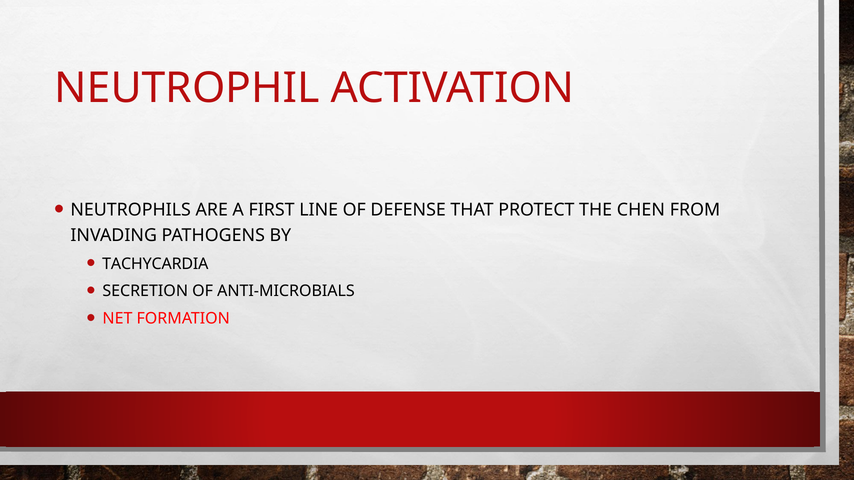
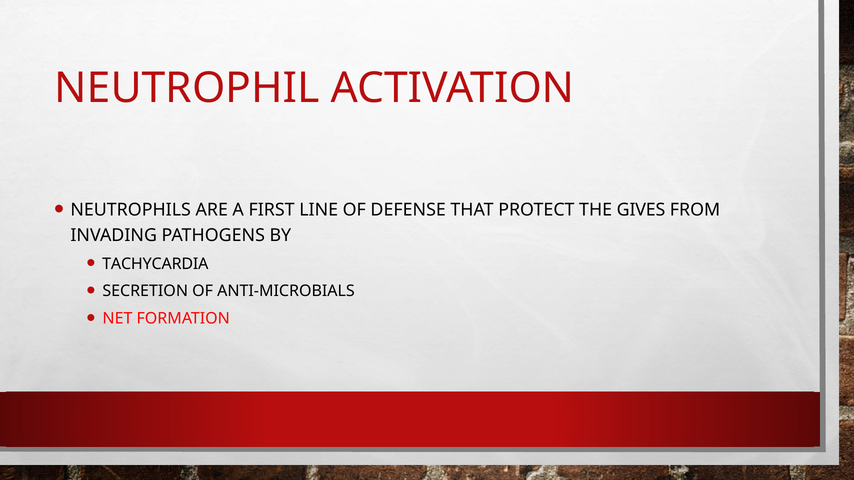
CHEN: CHEN -> GIVES
